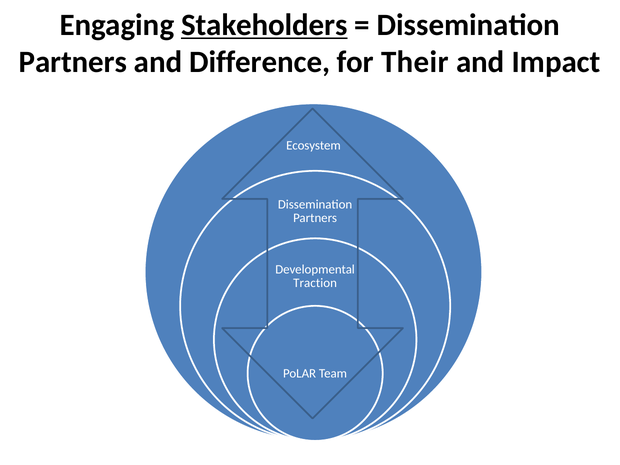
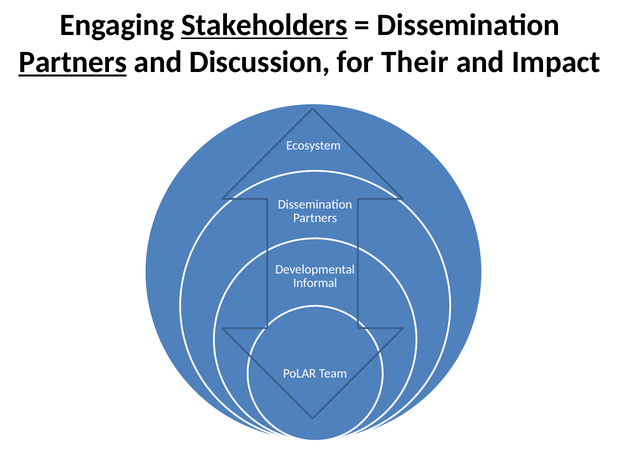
Partners at (73, 62) underline: none -> present
Difference: Difference -> Discussion
Traction: Traction -> Informal
